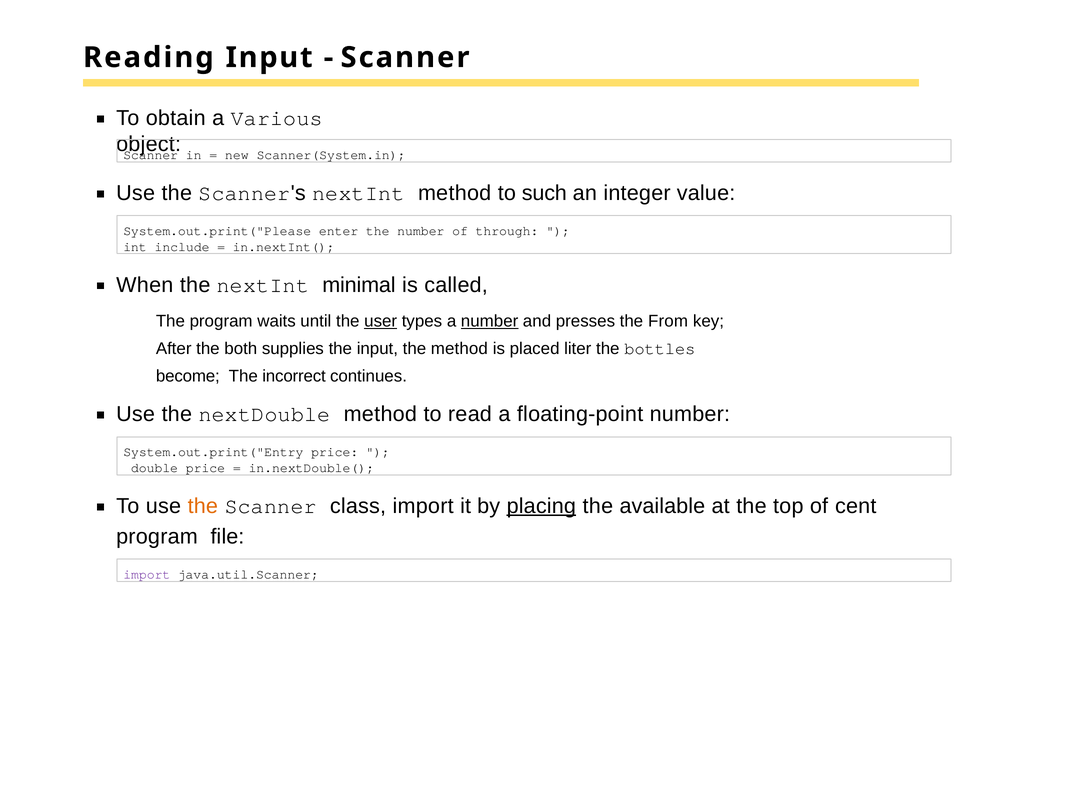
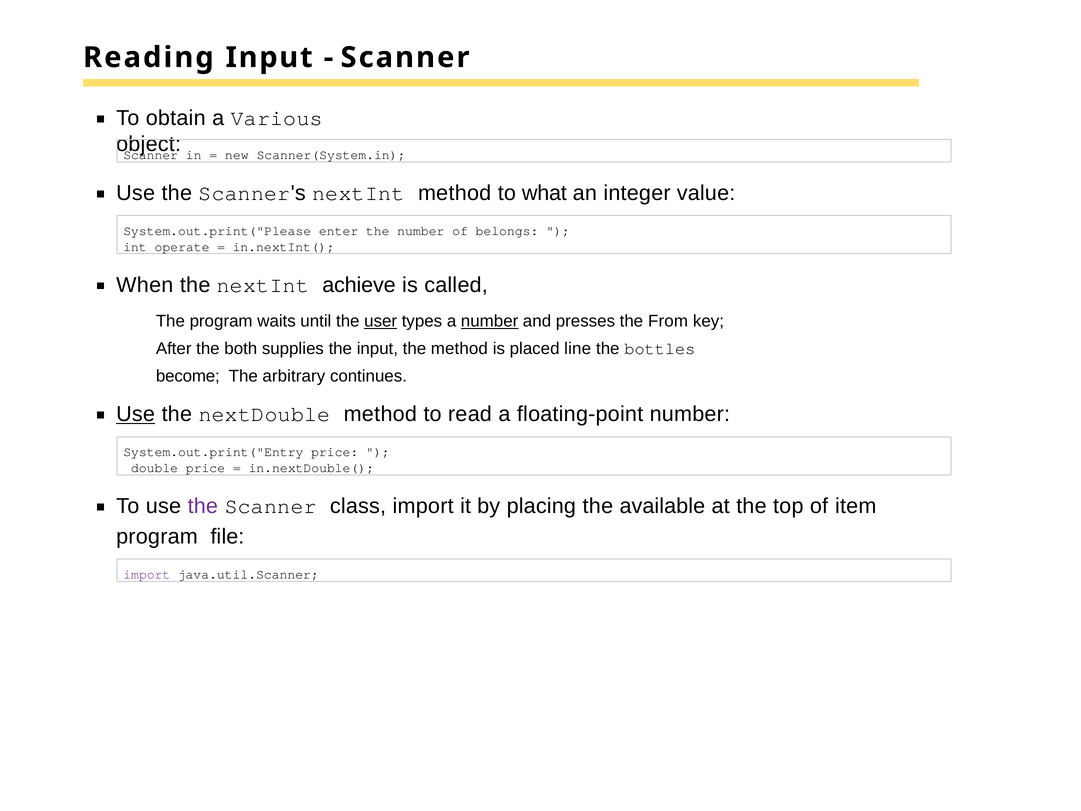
such: such -> what
through: through -> belongs
include: include -> operate
minimal: minimal -> achieve
liter: liter -> line
incorrect: incorrect -> arbitrary
Use at (136, 414) underline: none -> present
the at (203, 506) colour: orange -> purple
placing underline: present -> none
cent: cent -> item
